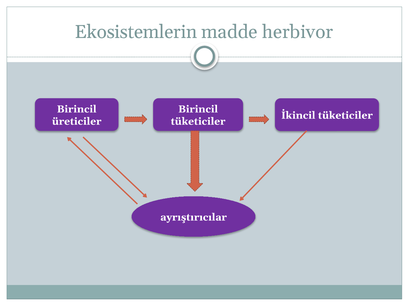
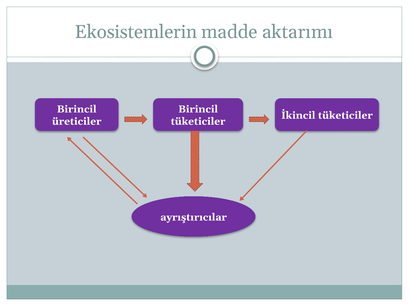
herbivor: herbivor -> aktarımı
